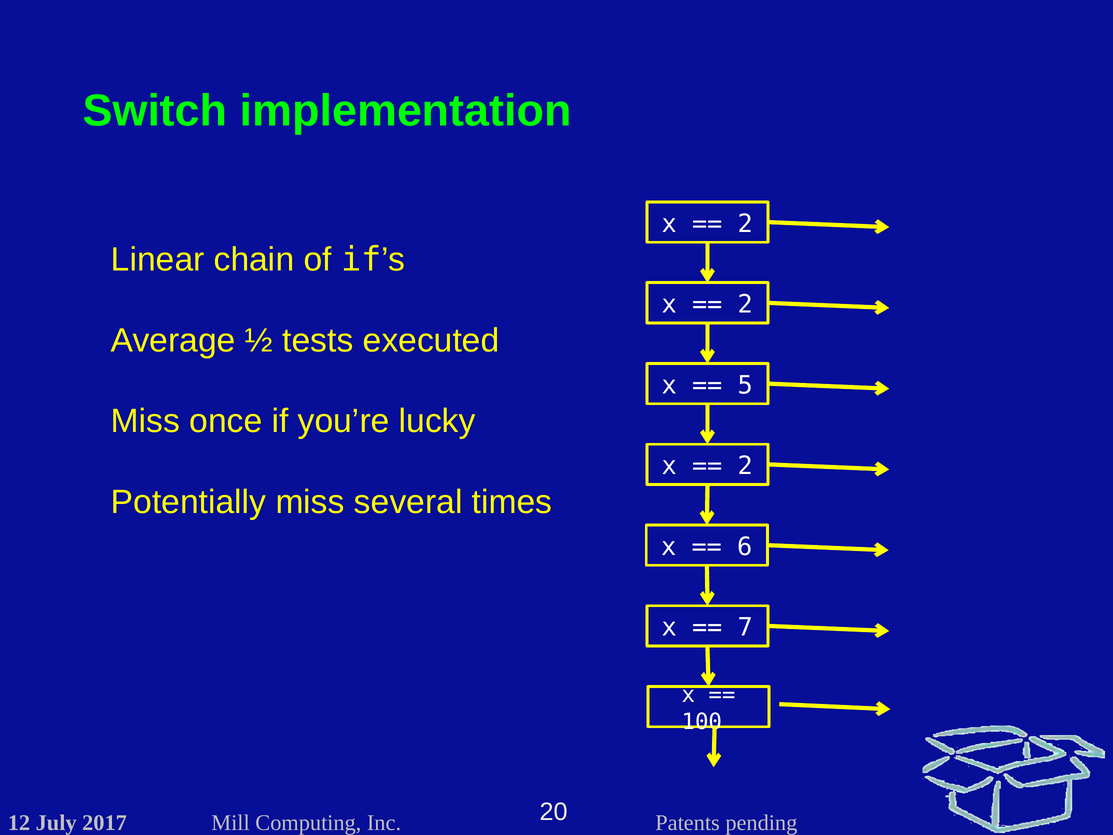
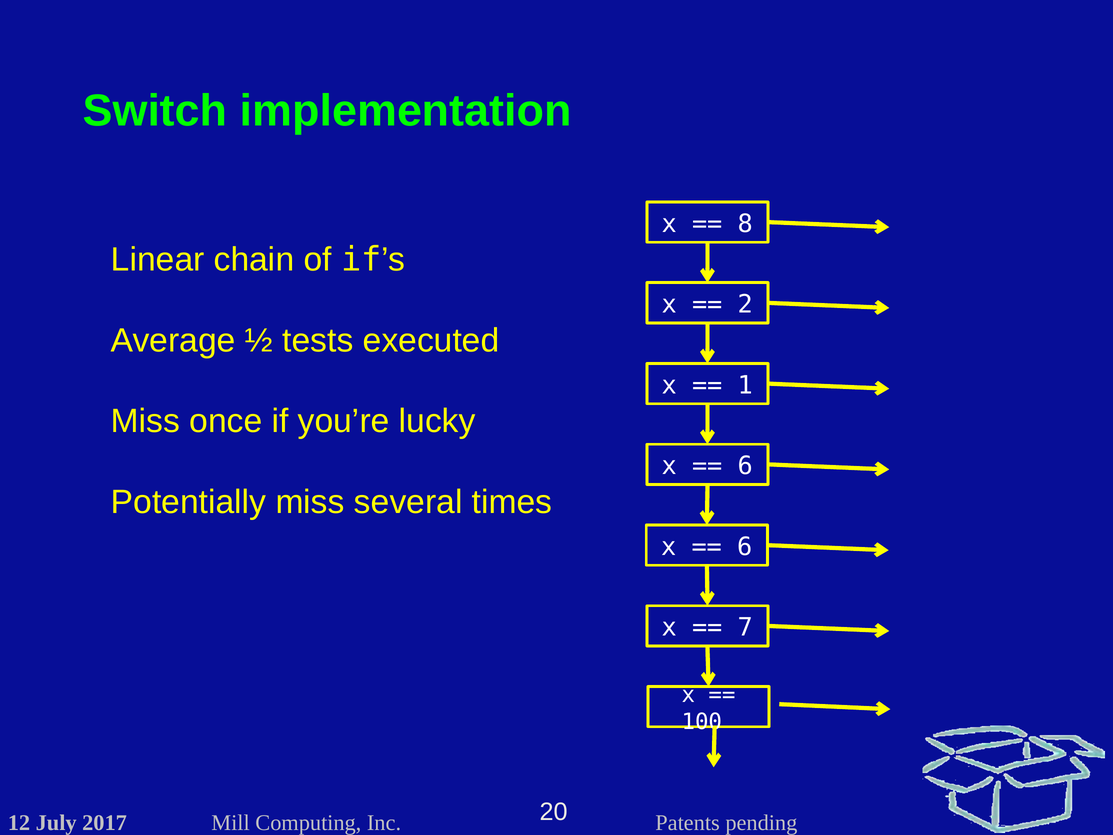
2 at (745, 224): 2 -> 8
5: 5 -> 1
2 at (745, 466): 2 -> 6
